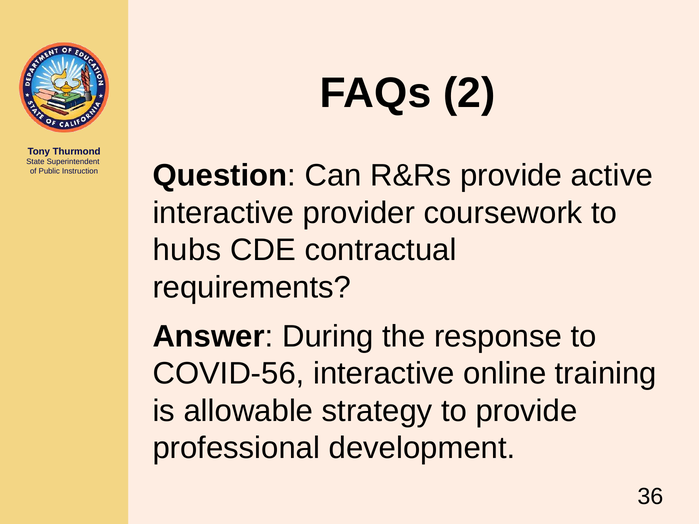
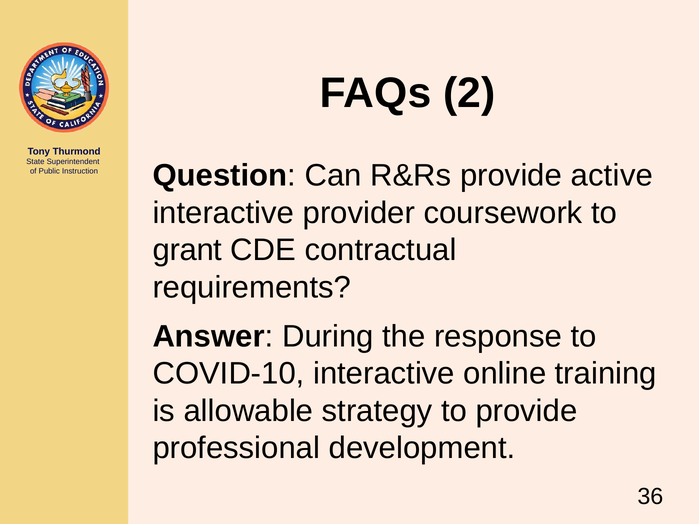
hubs: hubs -> grant
COVID-56: COVID-56 -> COVID-10
